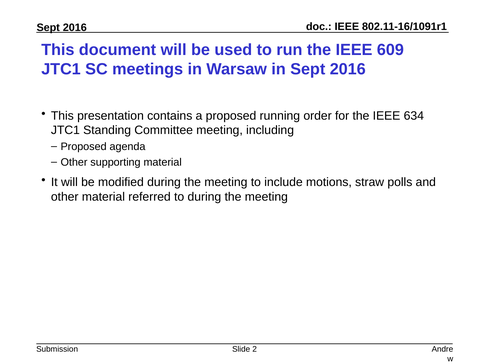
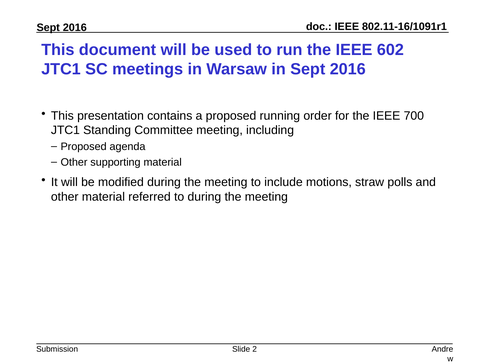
609: 609 -> 602
634: 634 -> 700
